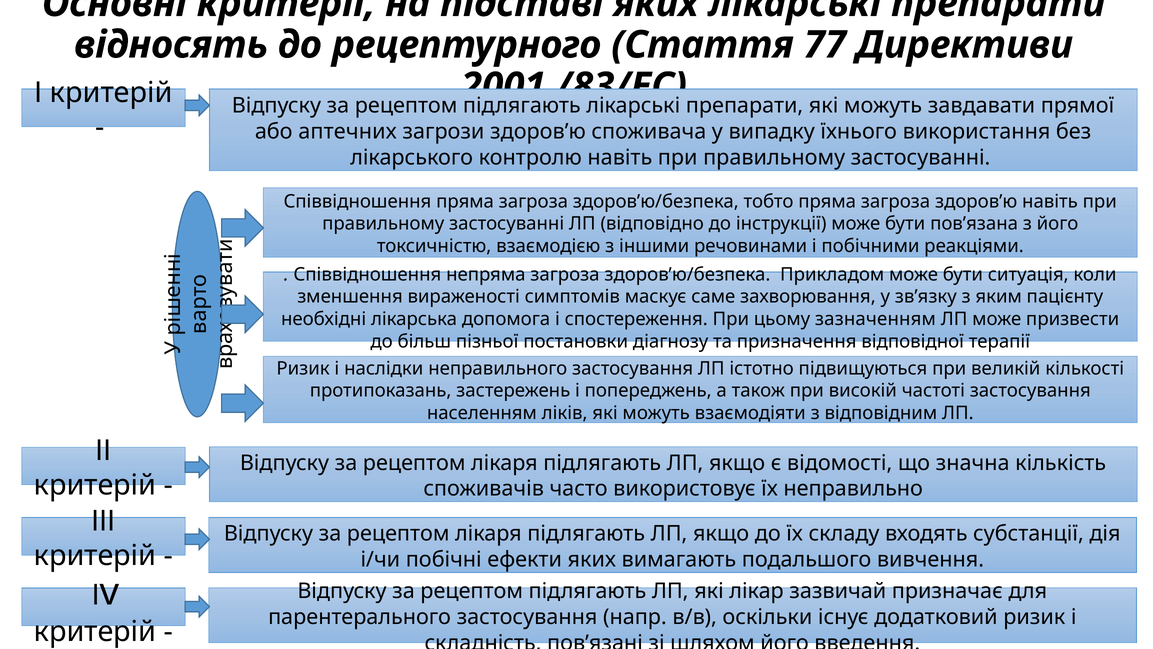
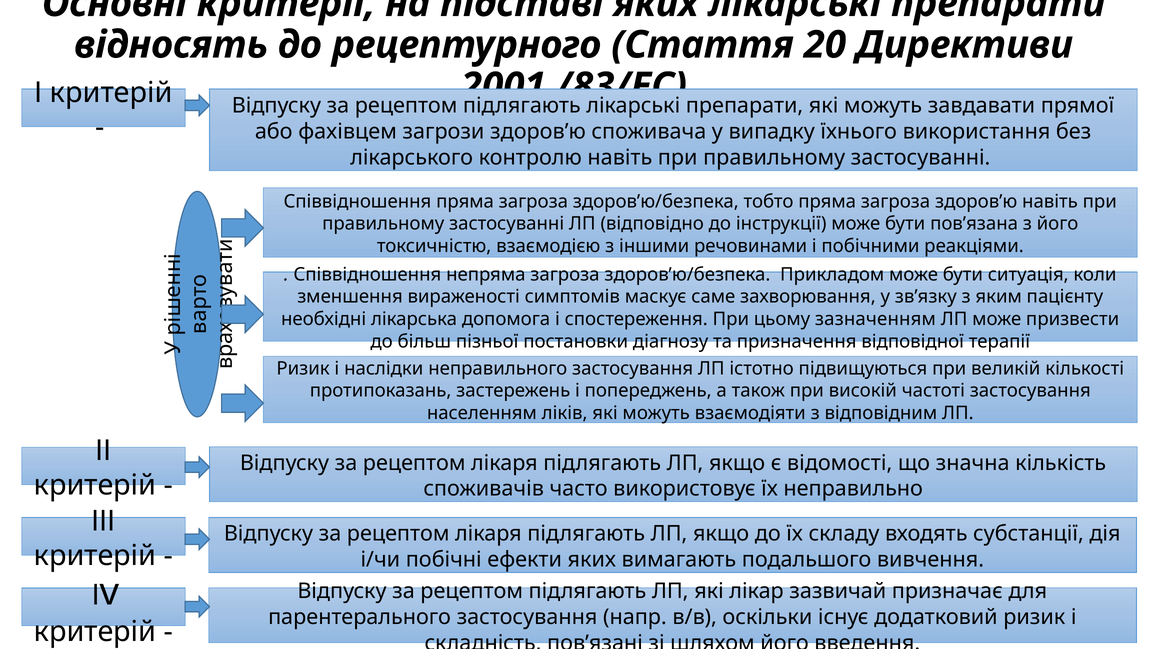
77: 77 -> 20
аптечних: аптечних -> фахівцем
